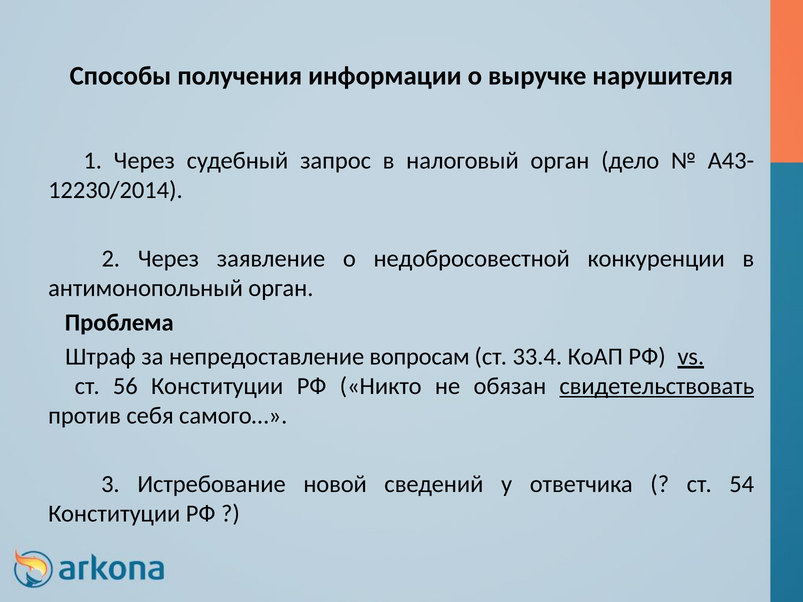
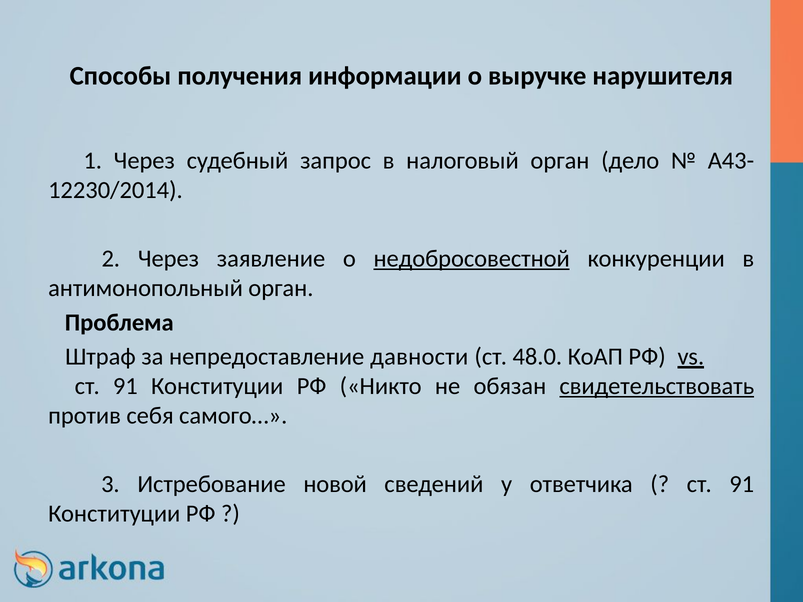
недобросовестной underline: none -> present
вопросам: вопросам -> давности
33.4: 33.4 -> 48.0
56 at (125, 386): 56 -> 91
54 at (742, 484): 54 -> 91
